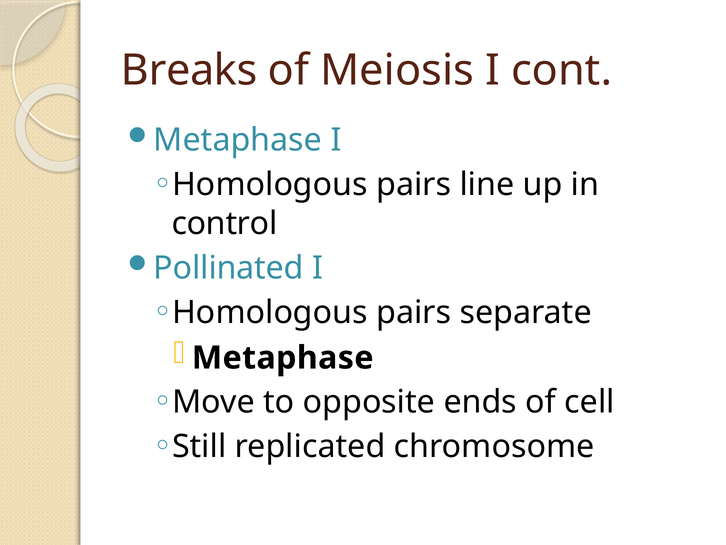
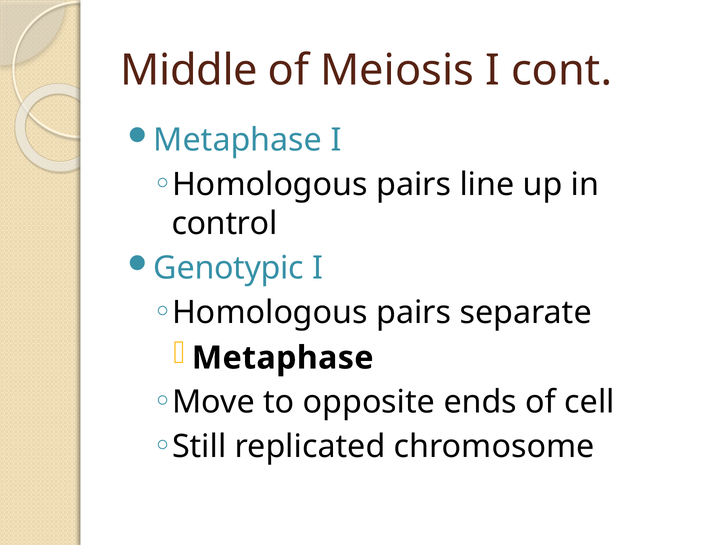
Breaks: Breaks -> Middle
Pollinated: Pollinated -> Genotypic
